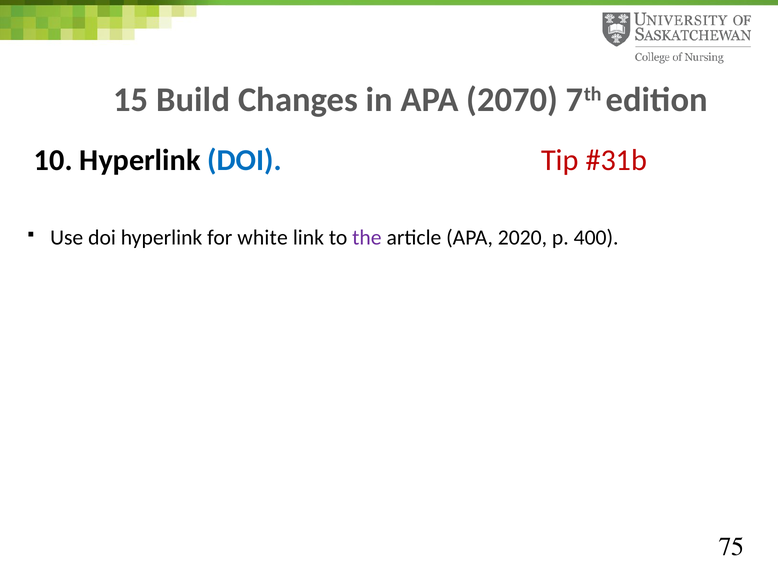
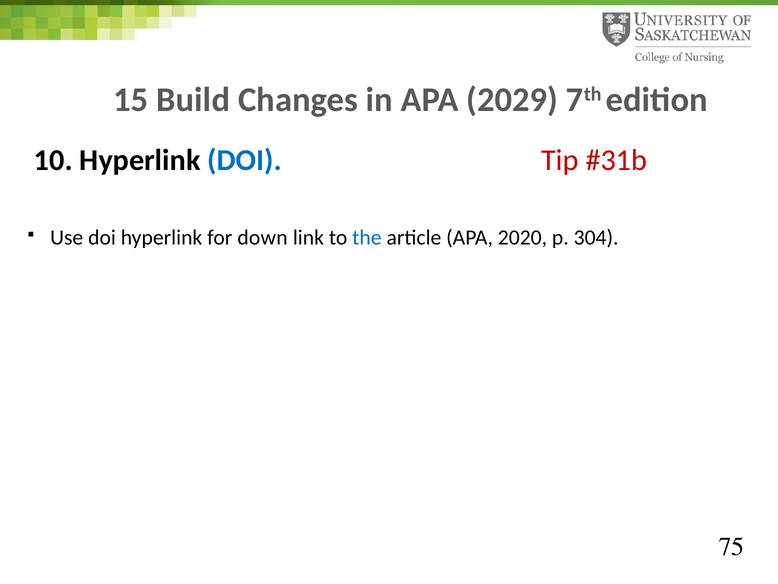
2070: 2070 -> 2029
white: white -> down
the colour: purple -> blue
400: 400 -> 304
